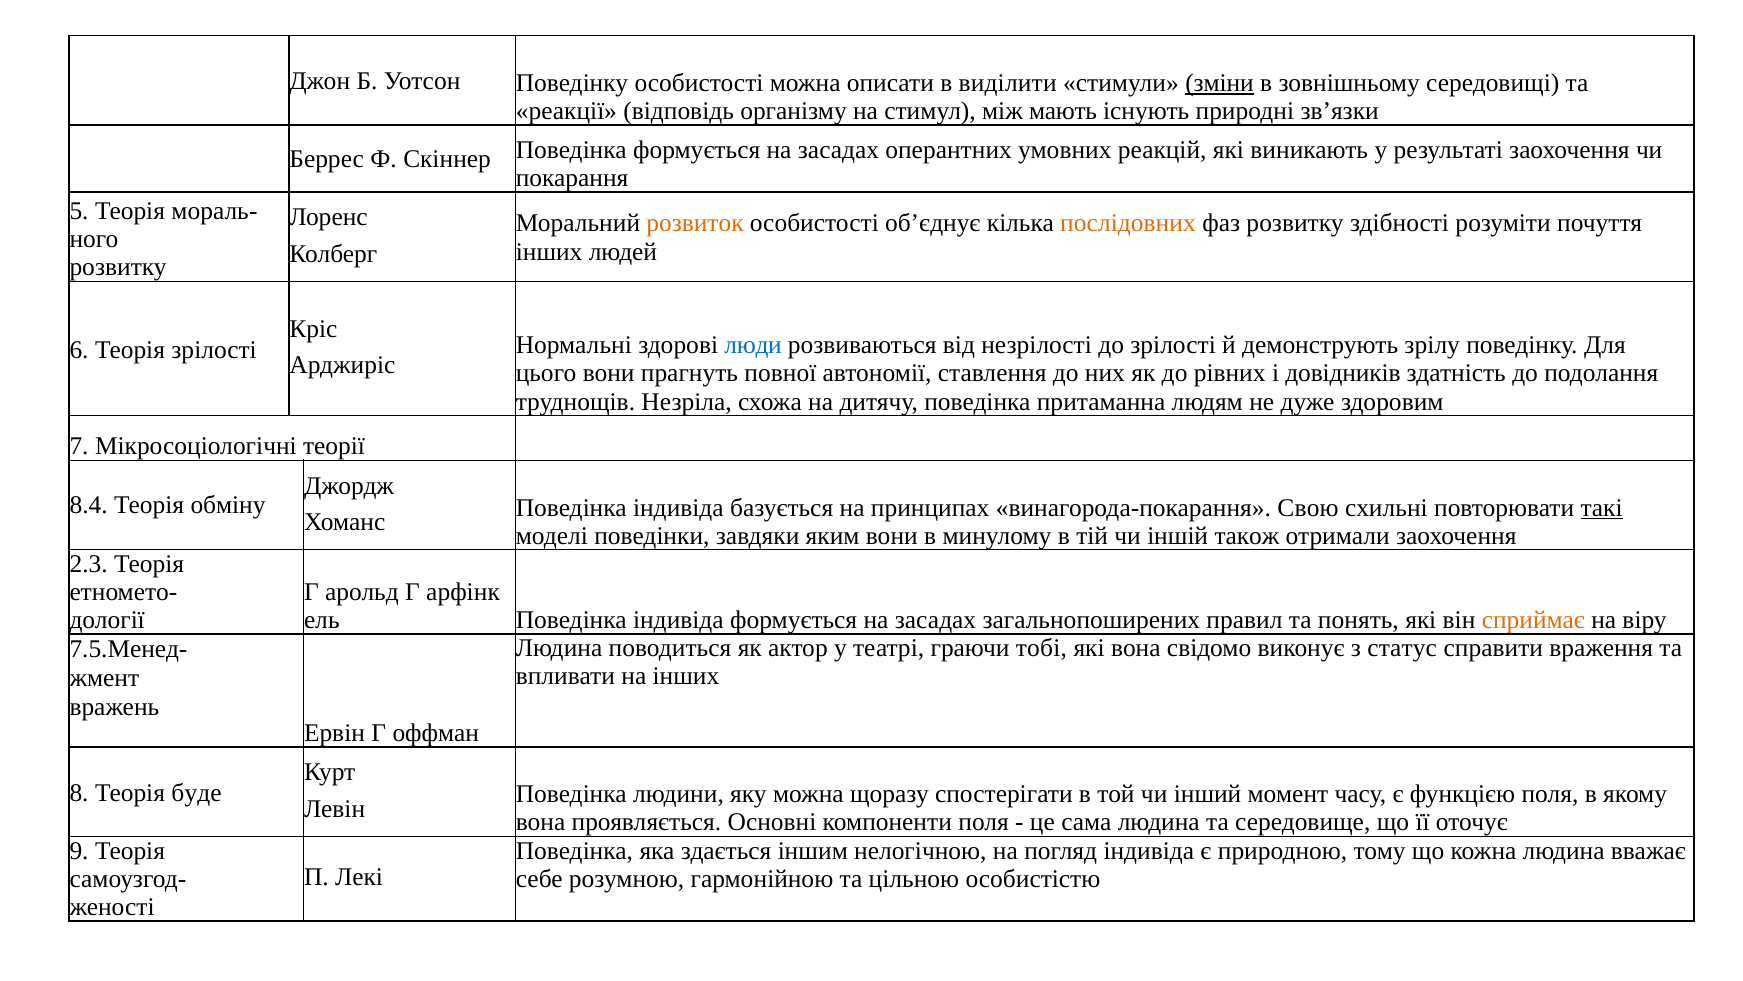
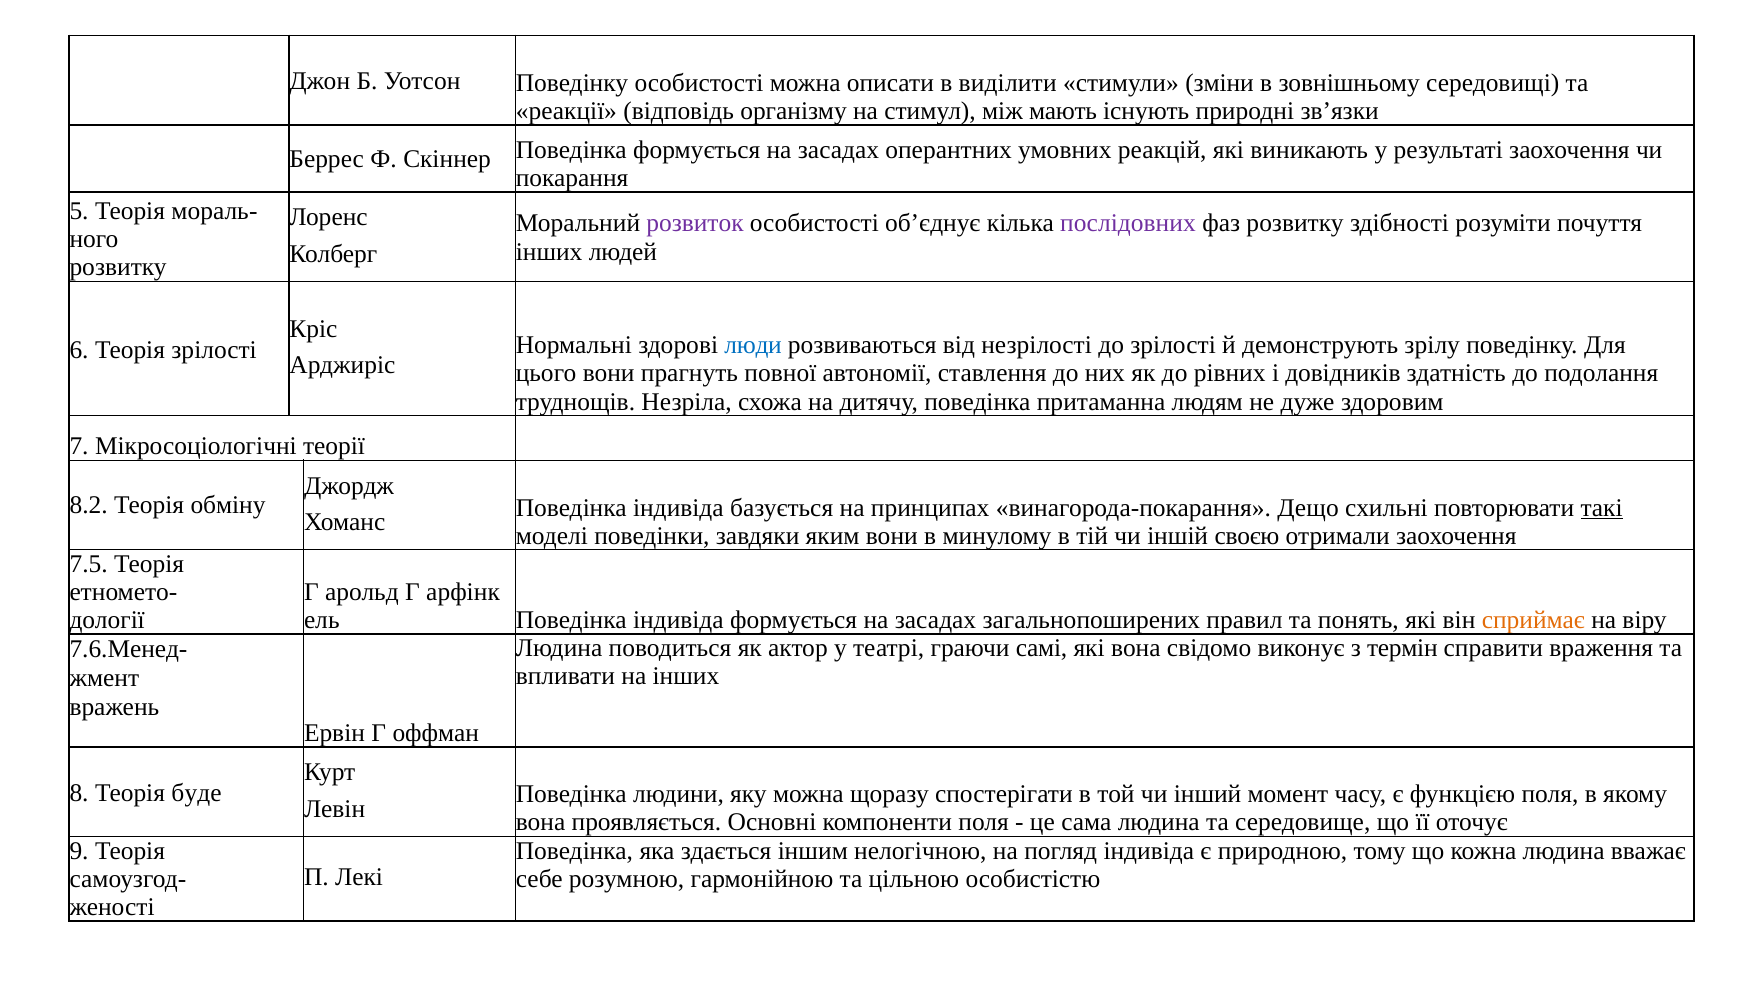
зміни underline: present -> none
розвиток colour: orange -> purple
послідовних colour: orange -> purple
8.4: 8.4 -> 8.2
Свою: Свою -> Дещо
також: також -> своєю
2.3: 2.3 -> 7.5
тобі: тобі -> самі
статус: статус -> термін
7.5.Менед-: 7.5.Менед- -> 7.6.Менед-
